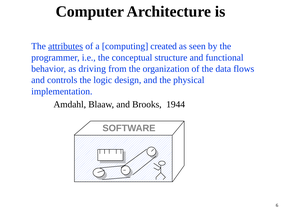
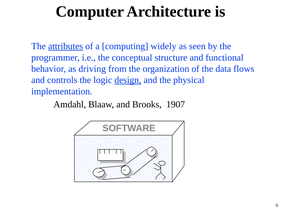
created: created -> widely
design underline: none -> present
1944: 1944 -> 1907
